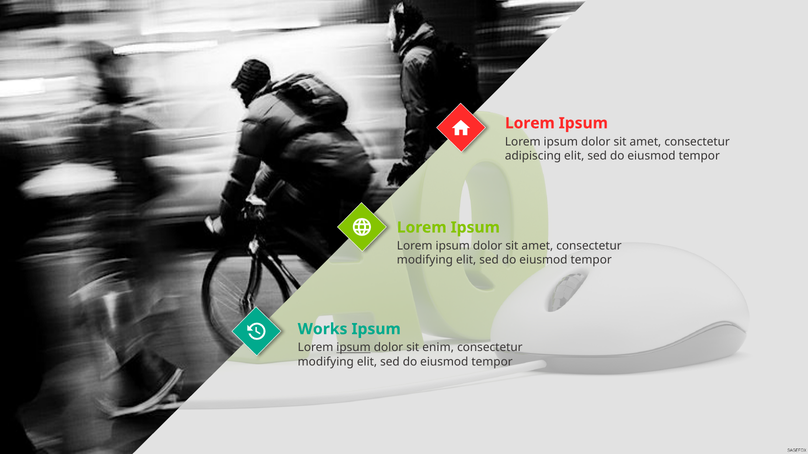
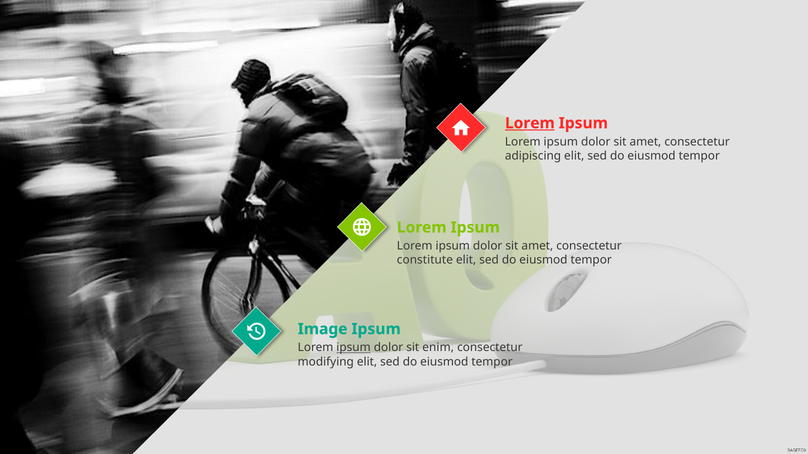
Lorem at (530, 123) underline: none -> present
modifying at (425, 260): modifying -> constitute
Works: Works -> Image
